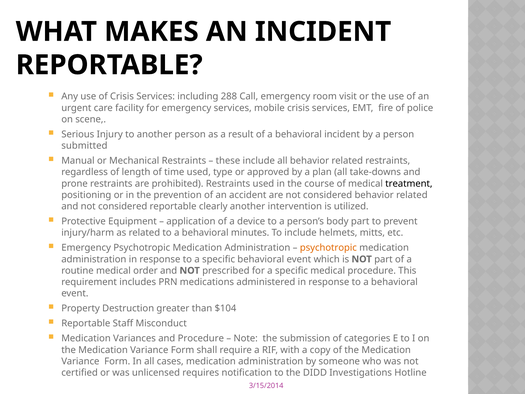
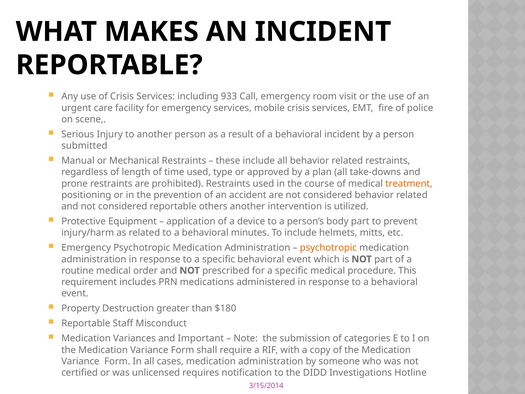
288: 288 -> 933
treatment colour: black -> orange
clearly: clearly -> others
$104: $104 -> $180
and Procedure: Procedure -> Important
